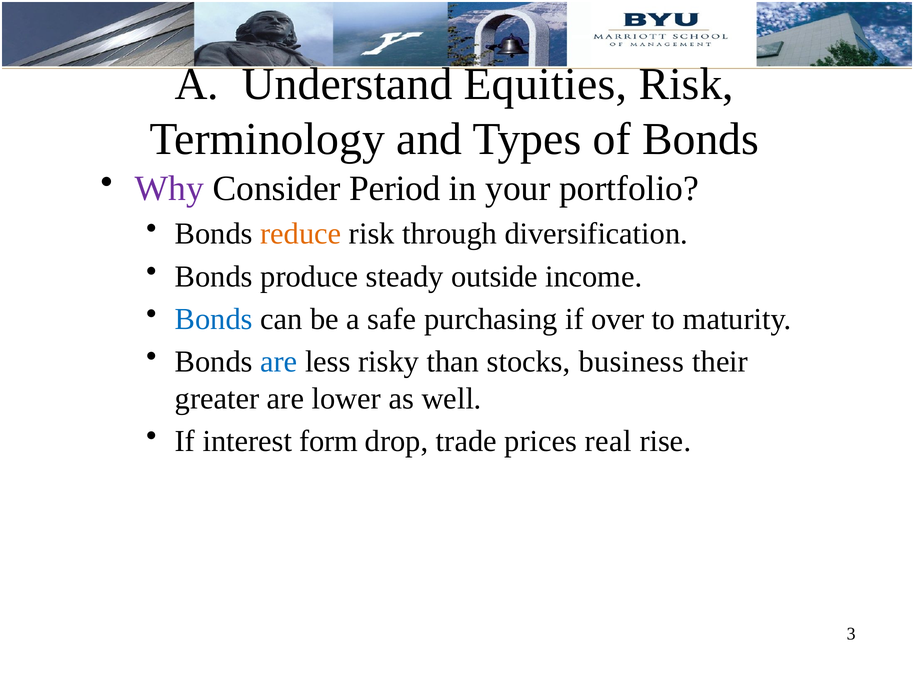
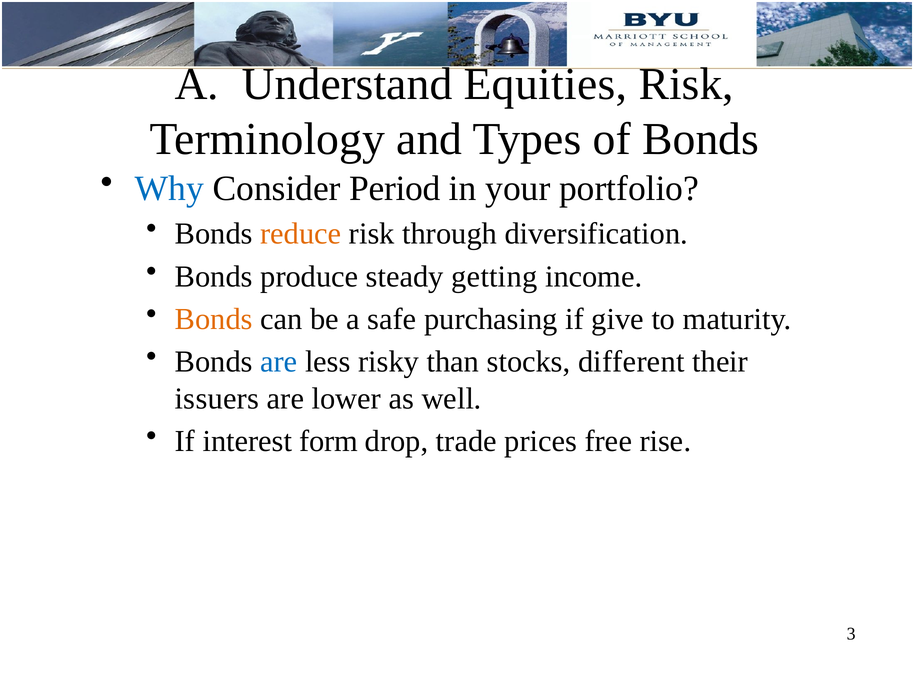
Why colour: purple -> blue
outside: outside -> getting
Bonds at (214, 319) colour: blue -> orange
over: over -> give
business: business -> different
greater: greater -> issuers
real: real -> free
